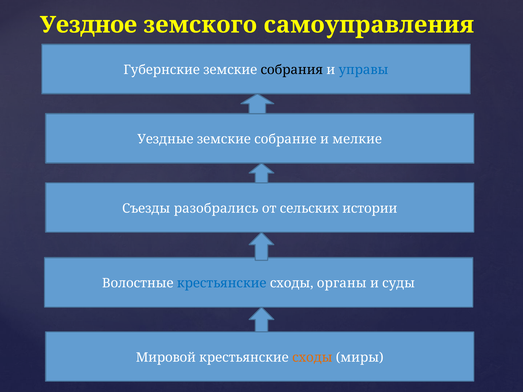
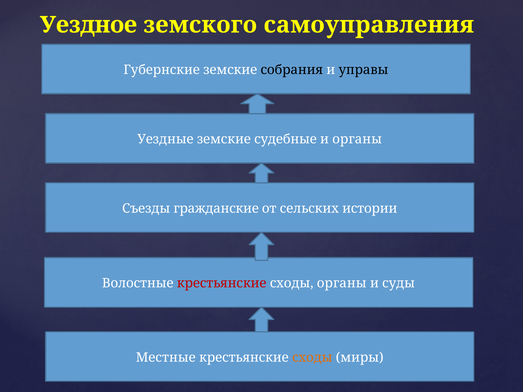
управы colour: blue -> black
собрание: собрание -> судебные
и мелкие: мелкие -> органы
разобрались: разобрались -> гражданские
крестьянские at (222, 284) colour: blue -> red
Мировой: Мировой -> Местные
